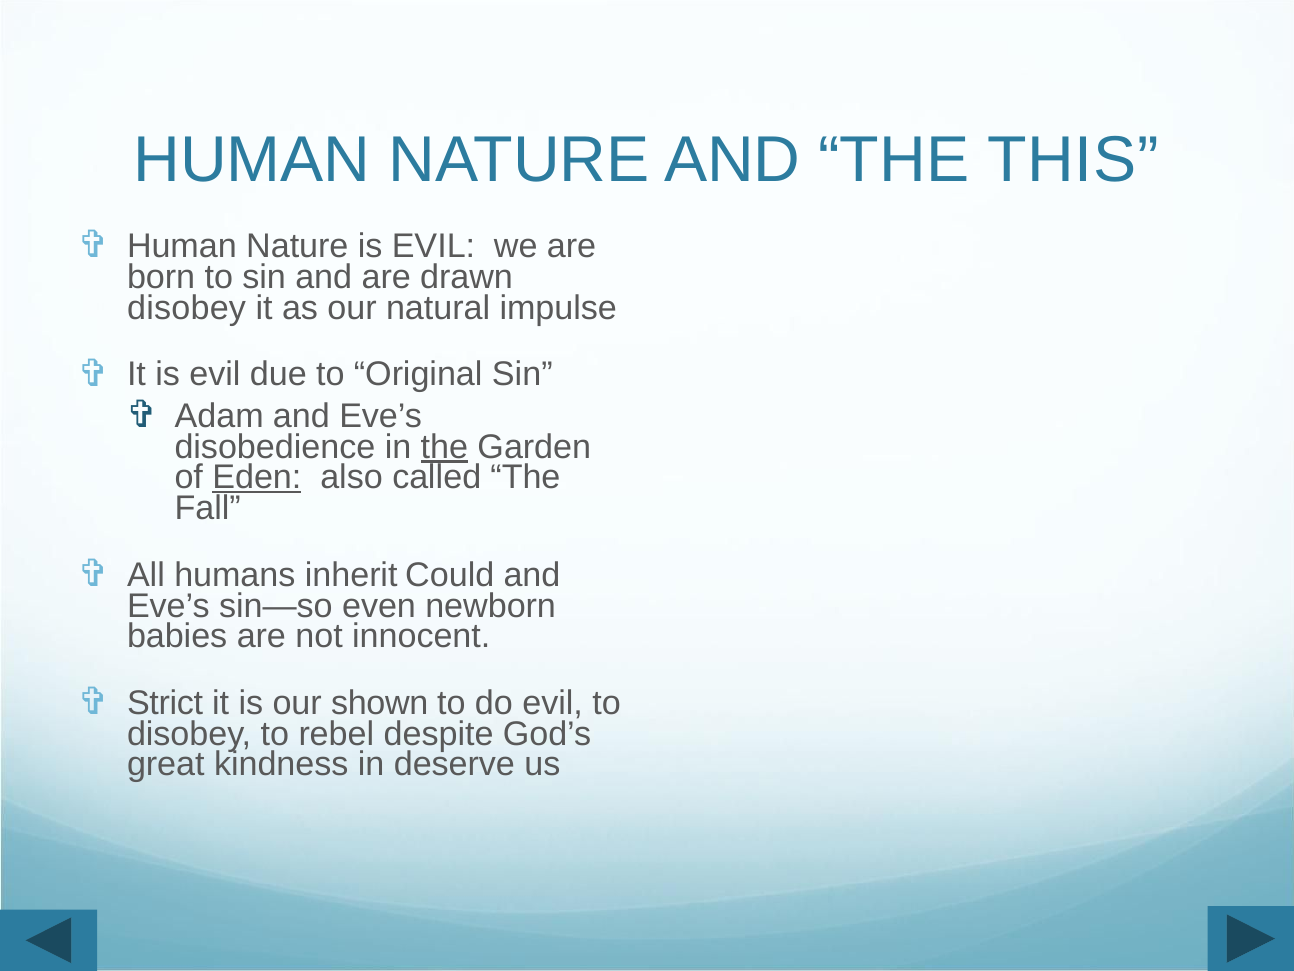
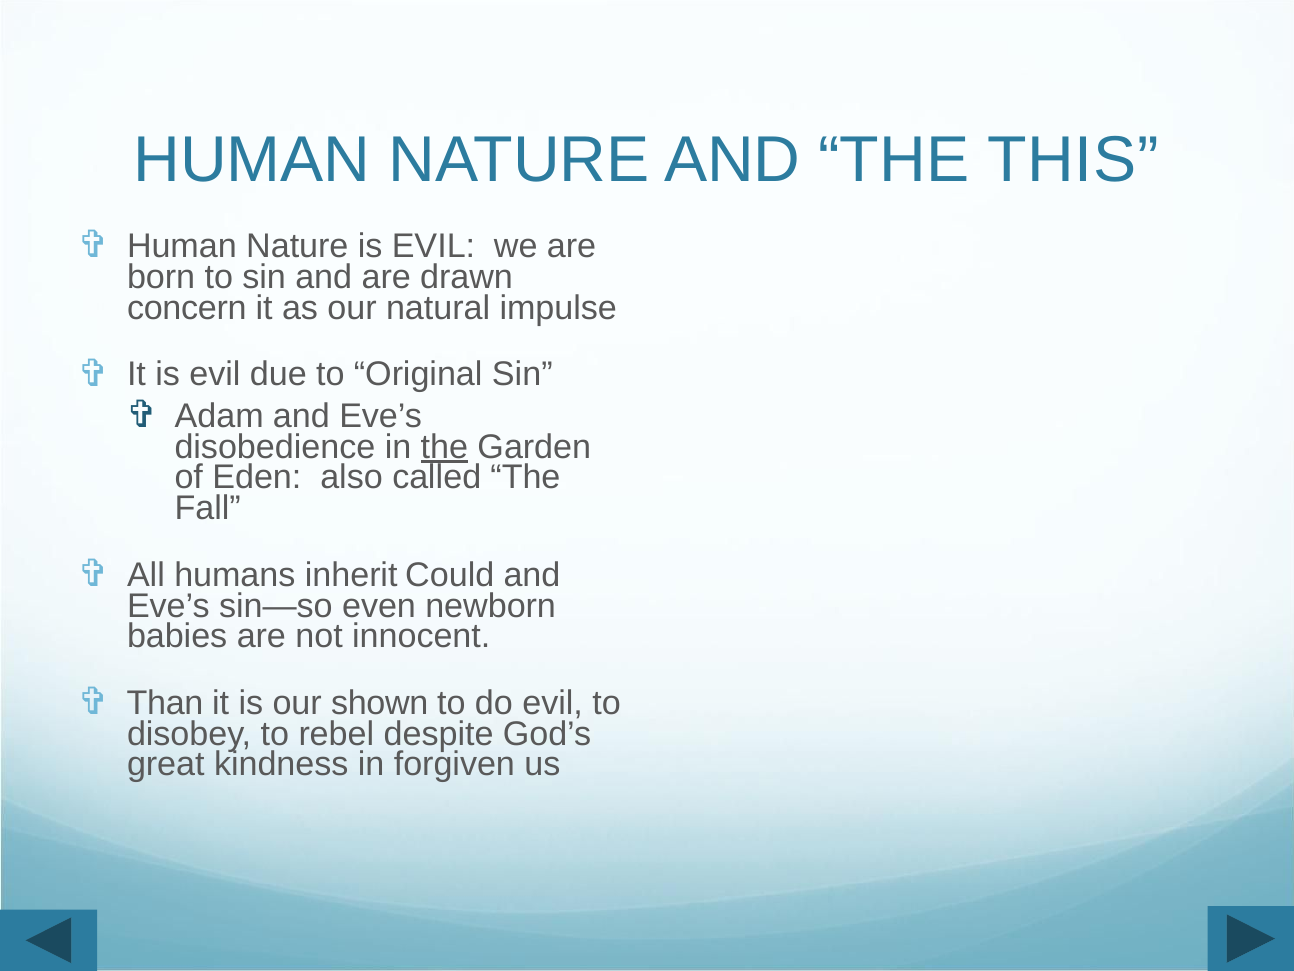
disobey at (187, 308): disobey -> concern
Eden underline: present -> none
Strict: Strict -> Than
deserve: deserve -> forgiven
